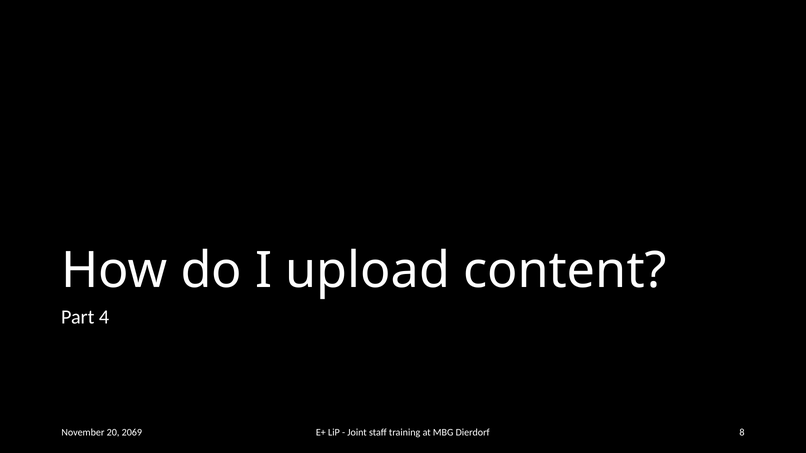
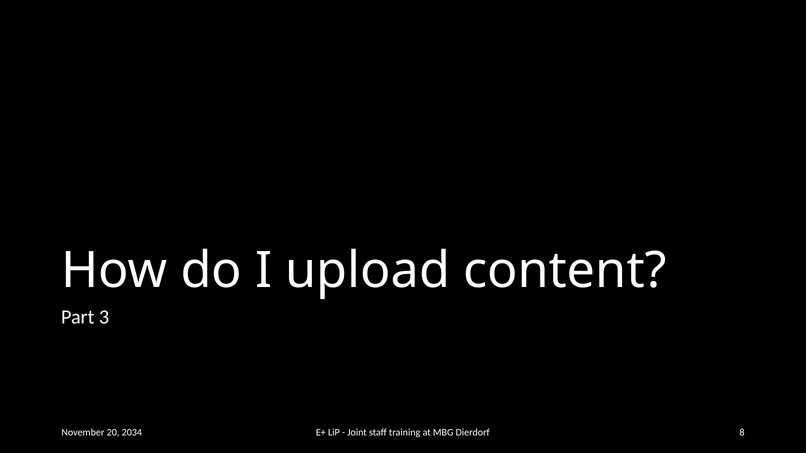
4: 4 -> 3
2069: 2069 -> 2034
